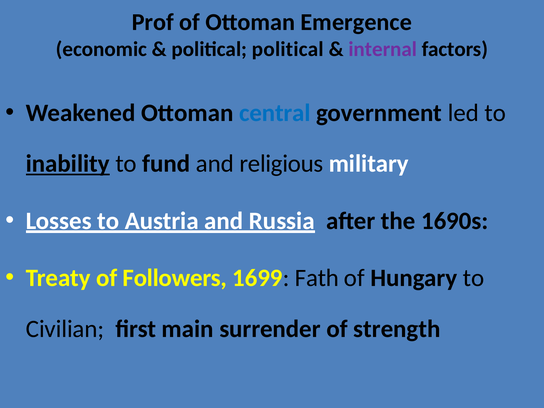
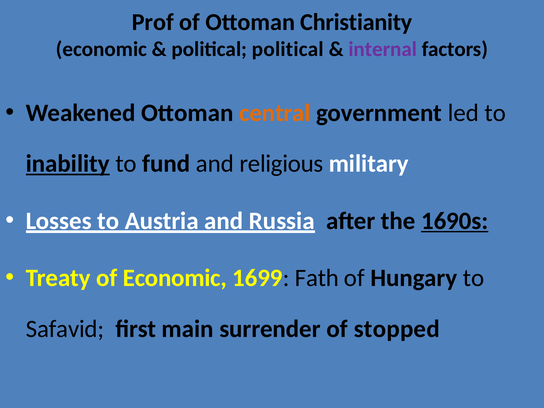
Emergence: Emergence -> Christianity
central colour: blue -> orange
1690s underline: none -> present
of Followers: Followers -> Economic
Civilian: Civilian -> Safavid
strength: strength -> stopped
